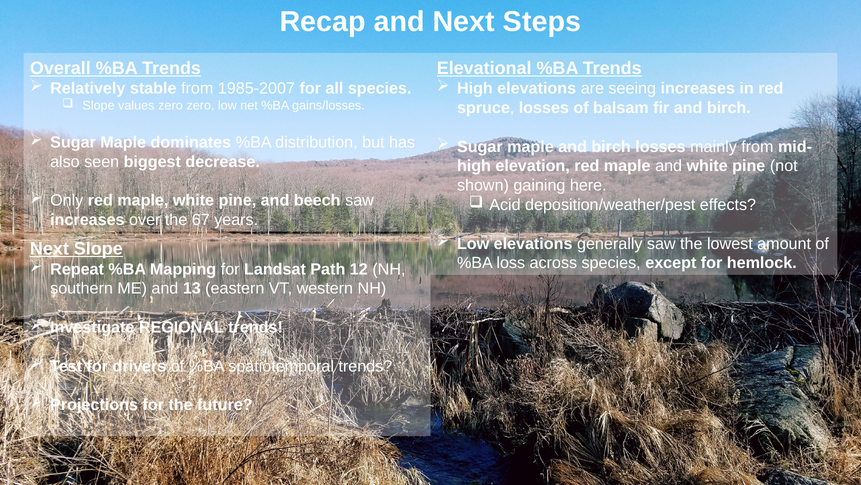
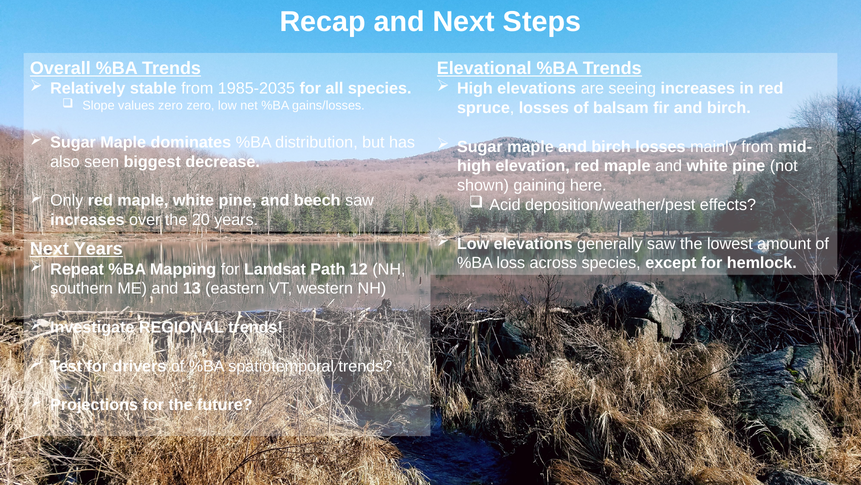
1985-2007: 1985-2007 -> 1985-2035
67: 67 -> 20
Next Slope: Slope -> Years
